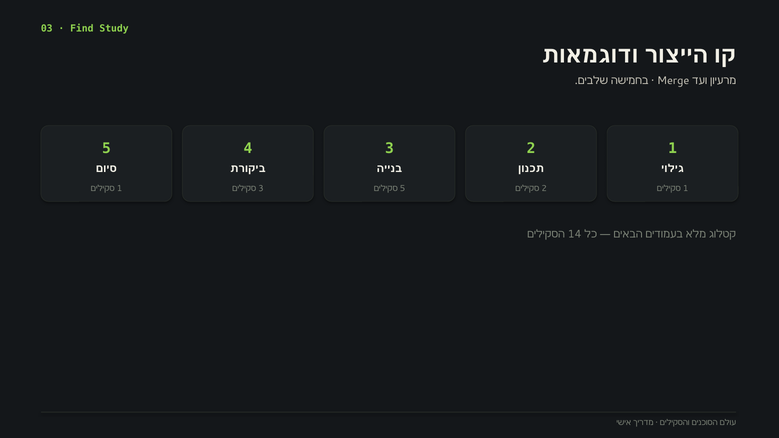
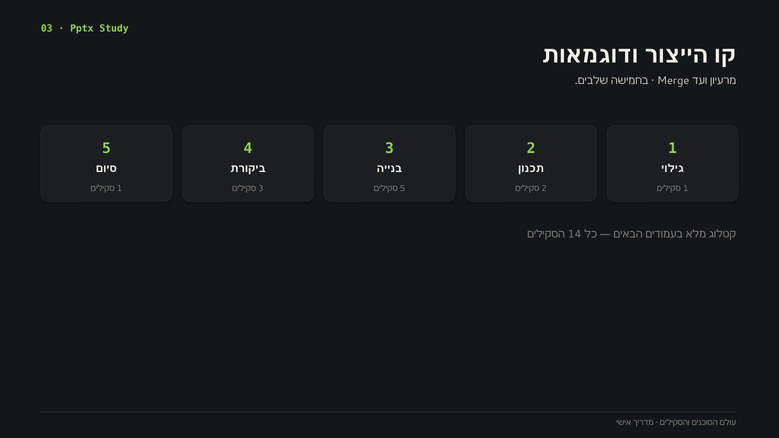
Find: Find -> Pptx
